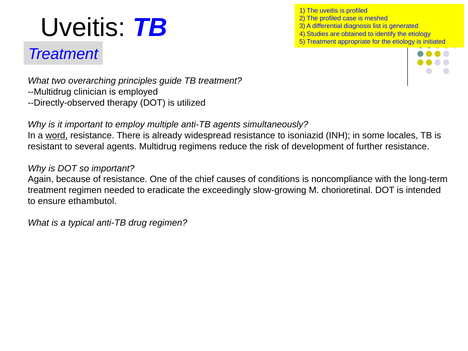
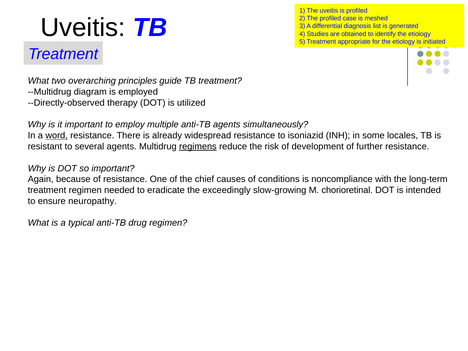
clinician: clinician -> diagram
regimens underline: none -> present
ethambutol: ethambutol -> neuropathy
